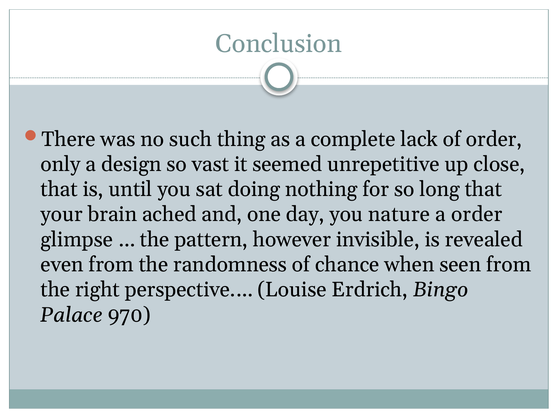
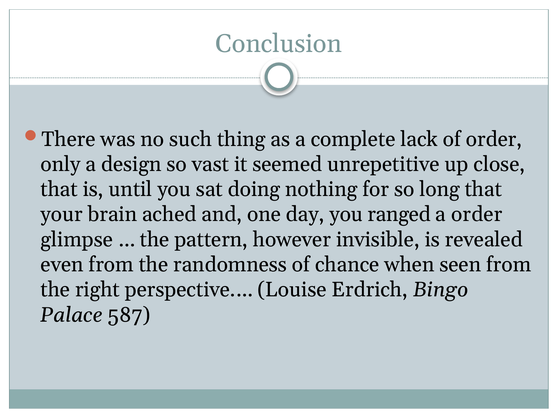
nature: nature -> ranged
970: 970 -> 587
